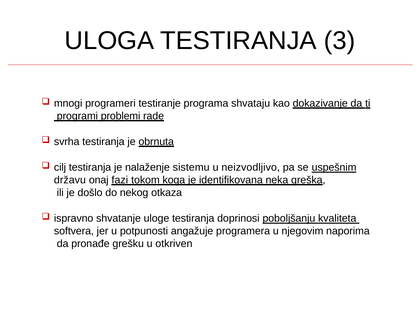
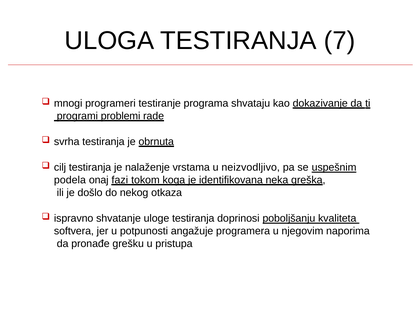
3: 3 -> 7
sistemu: sistemu -> vrstama
državu: državu -> podela
otkriven: otkriven -> pristupa
